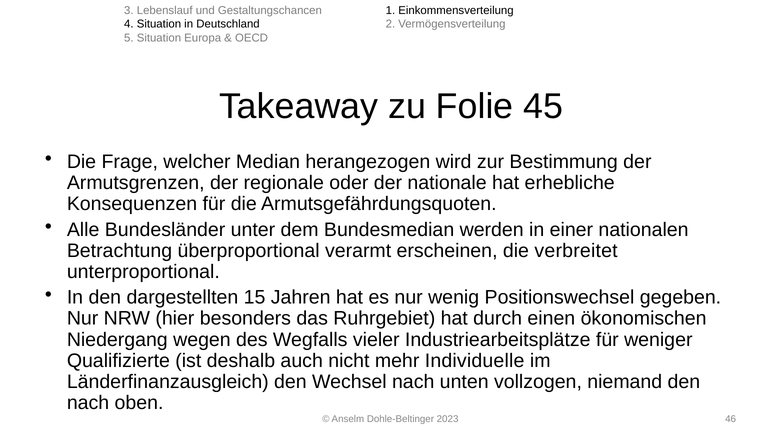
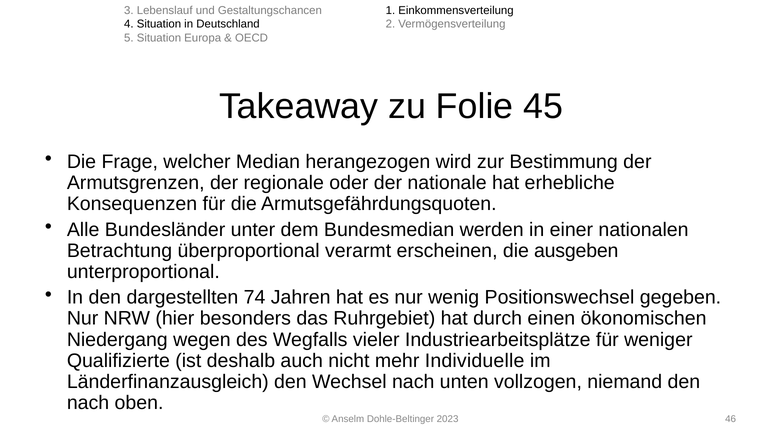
verbreitet: verbreitet -> ausgeben
15: 15 -> 74
